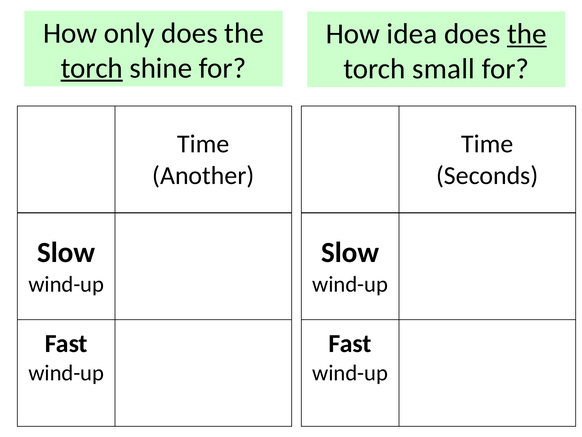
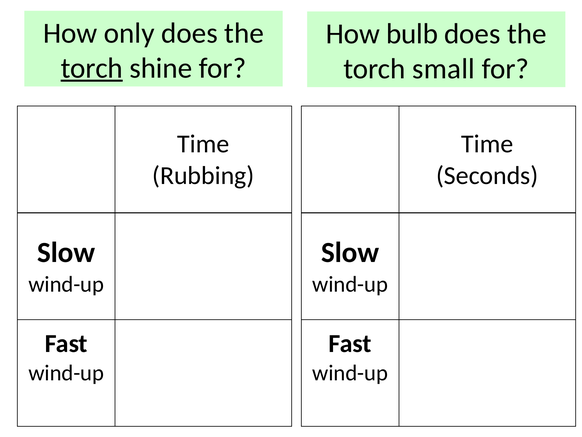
idea: idea -> bulb
the at (527, 34) underline: present -> none
Another: Another -> Rubbing
